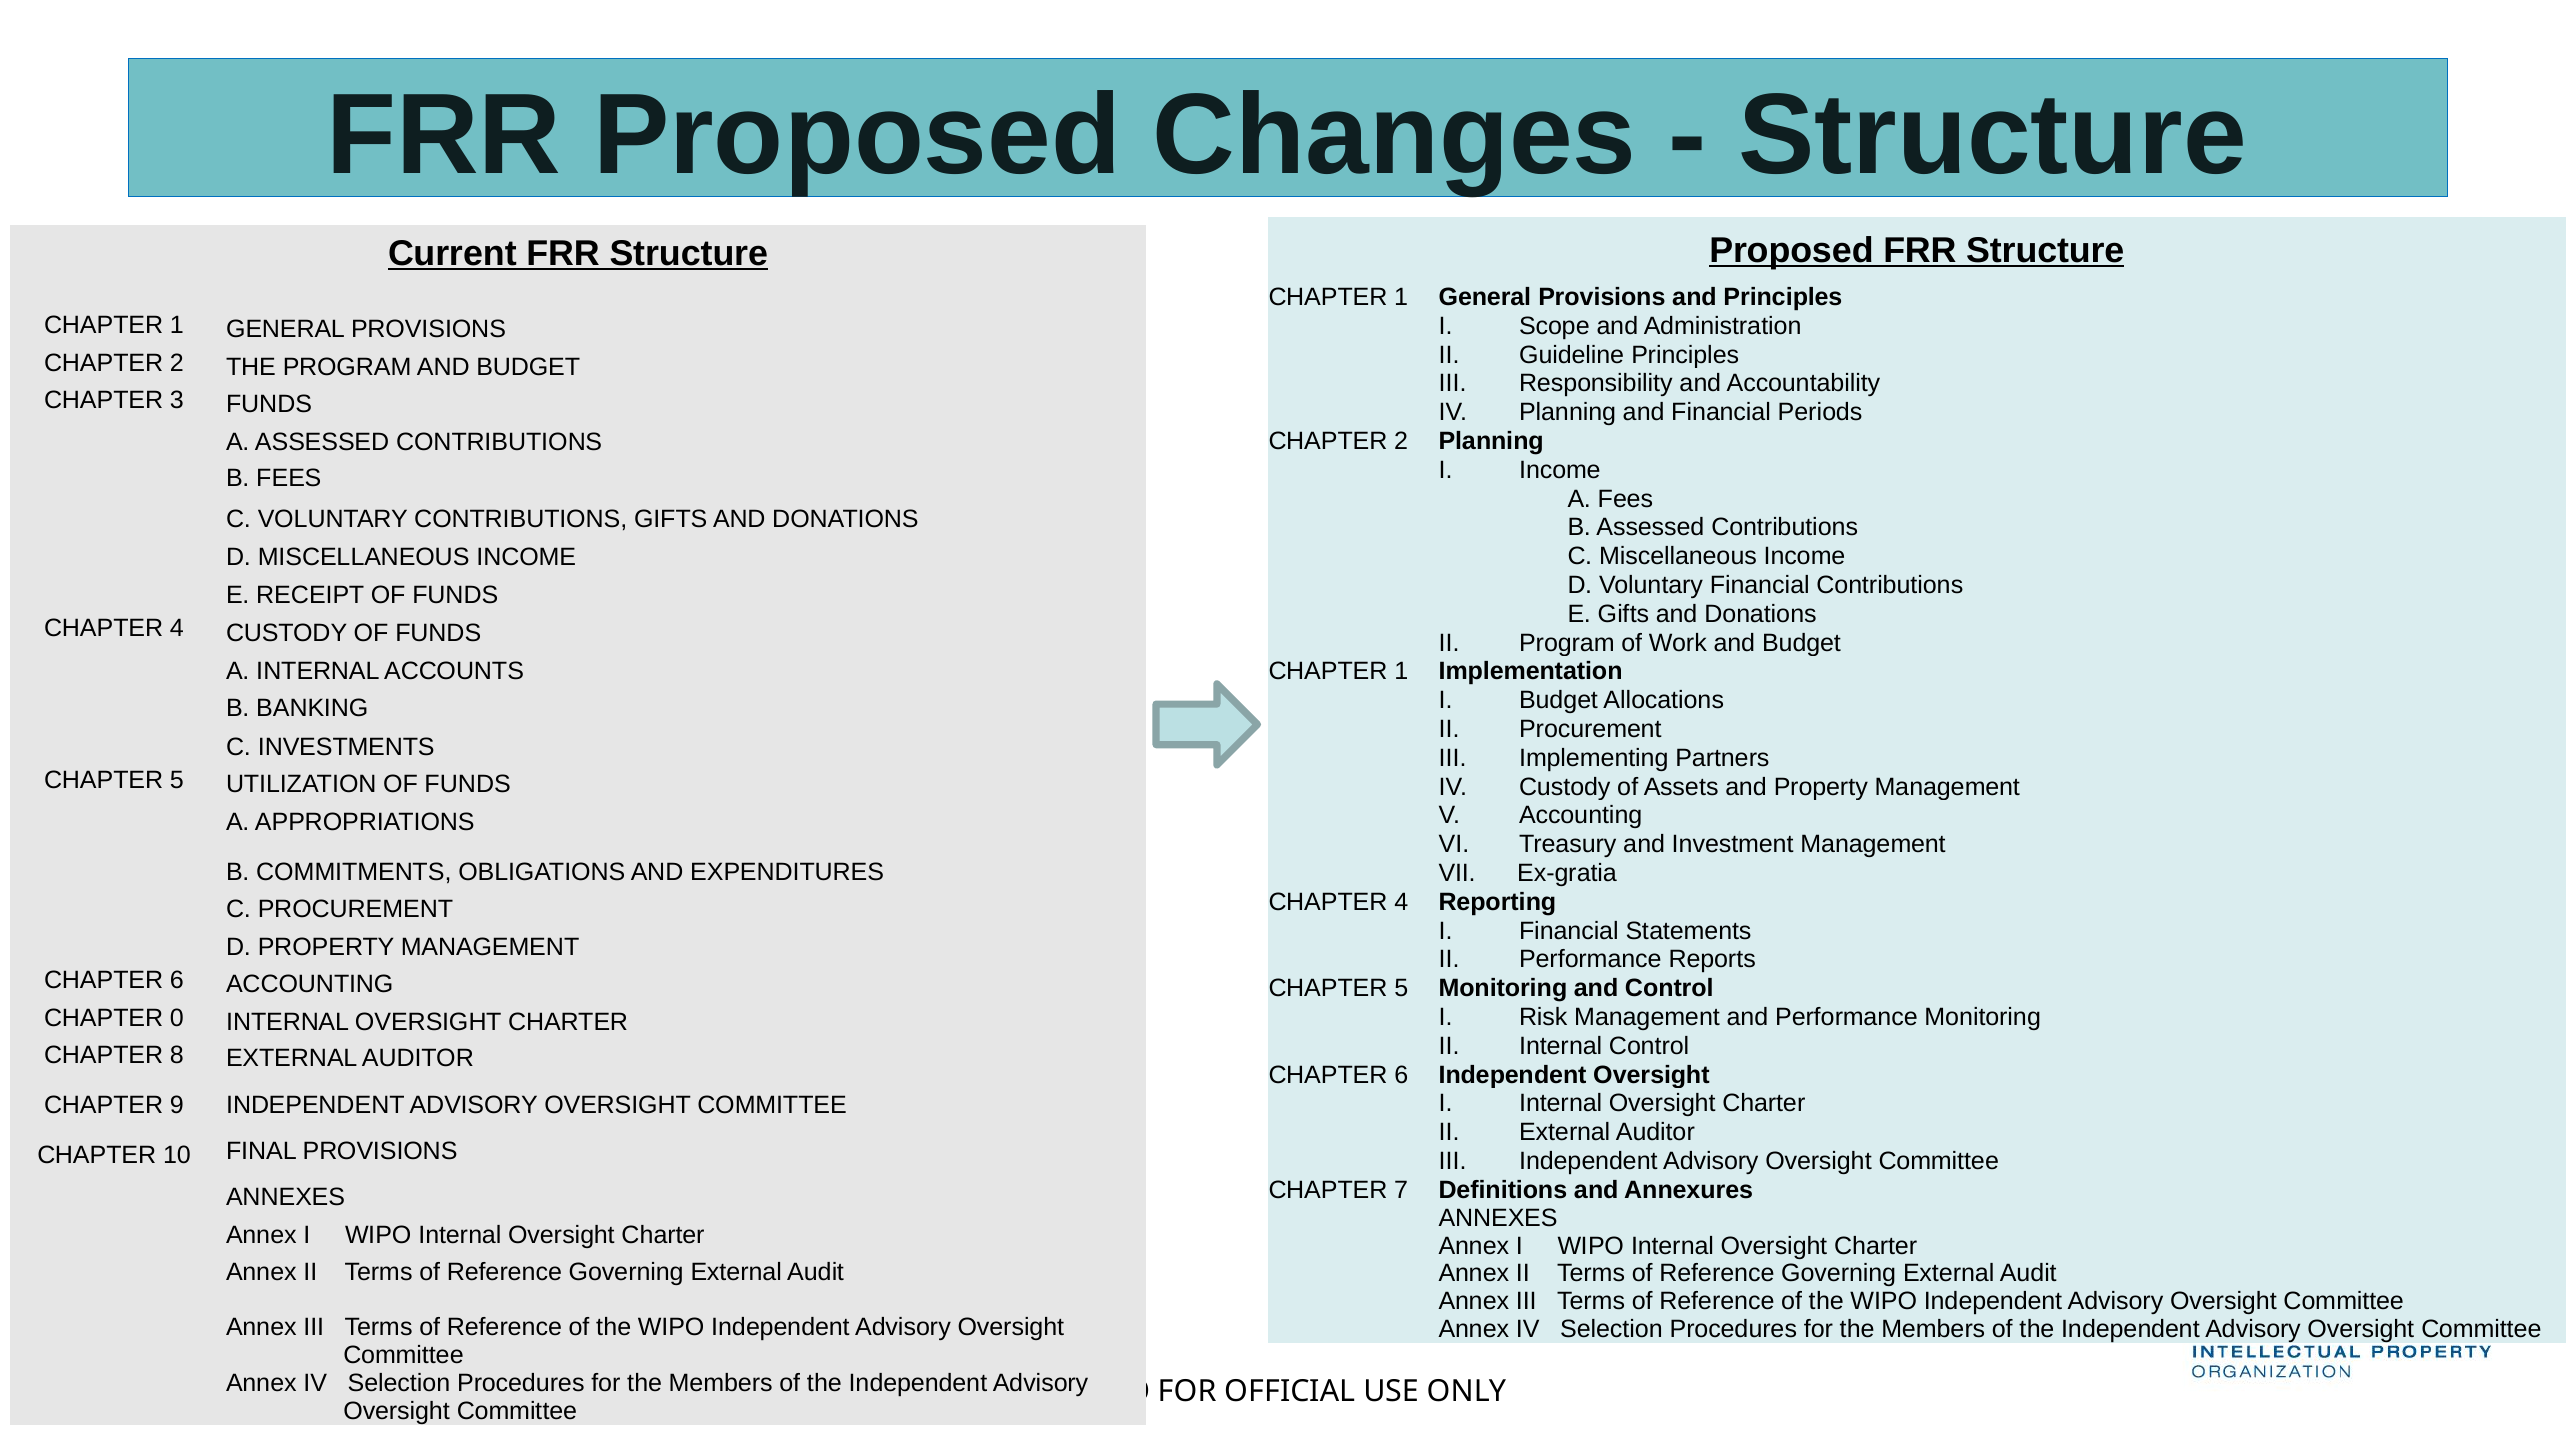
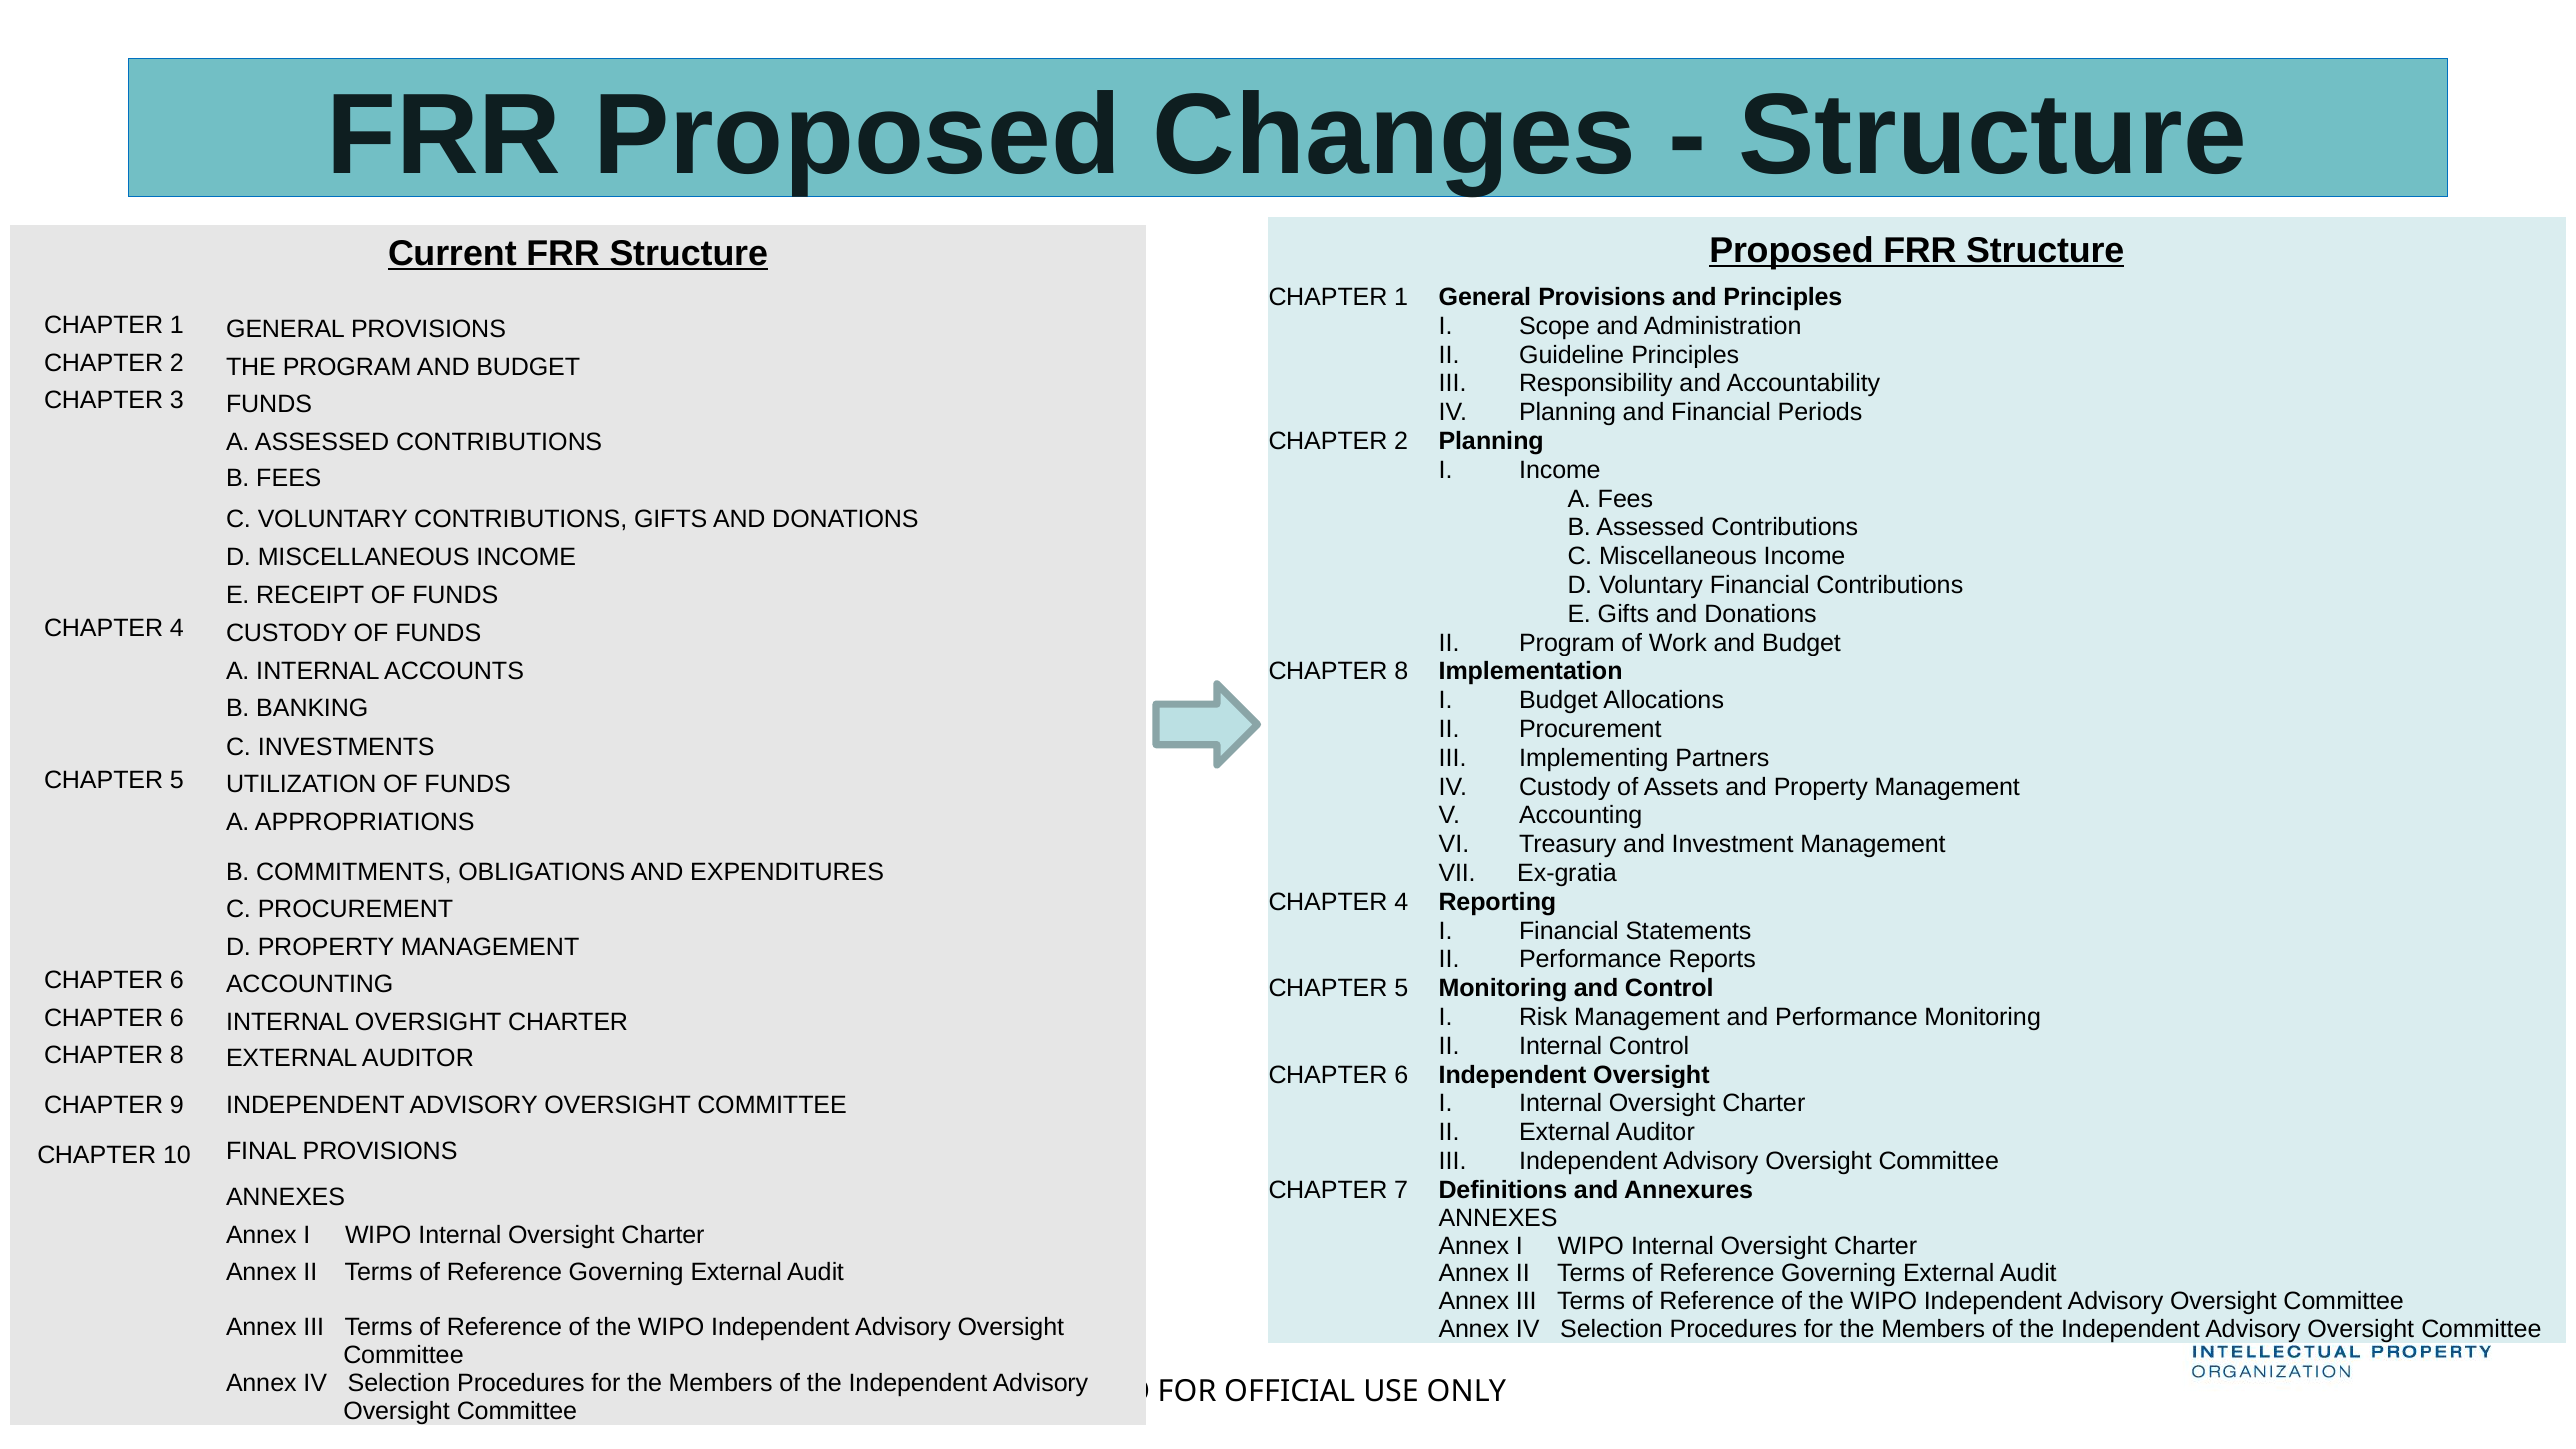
1 at (1401, 672): 1 -> 8
0 at (177, 1018): 0 -> 6
